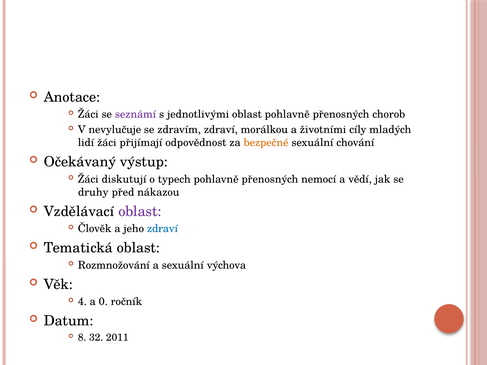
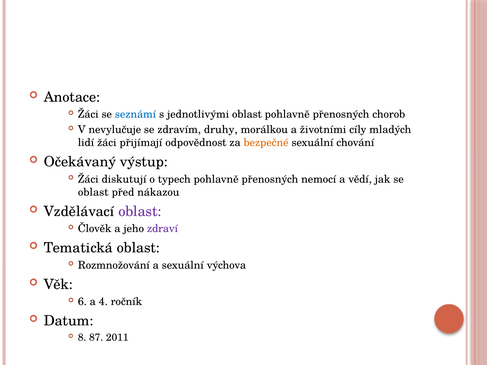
seznámí colour: purple -> blue
zdravím zdraví: zdraví -> druhy
druhy at (93, 192): druhy -> oblast
zdraví at (162, 229) colour: blue -> purple
4: 4 -> 6
0: 0 -> 4
32: 32 -> 87
